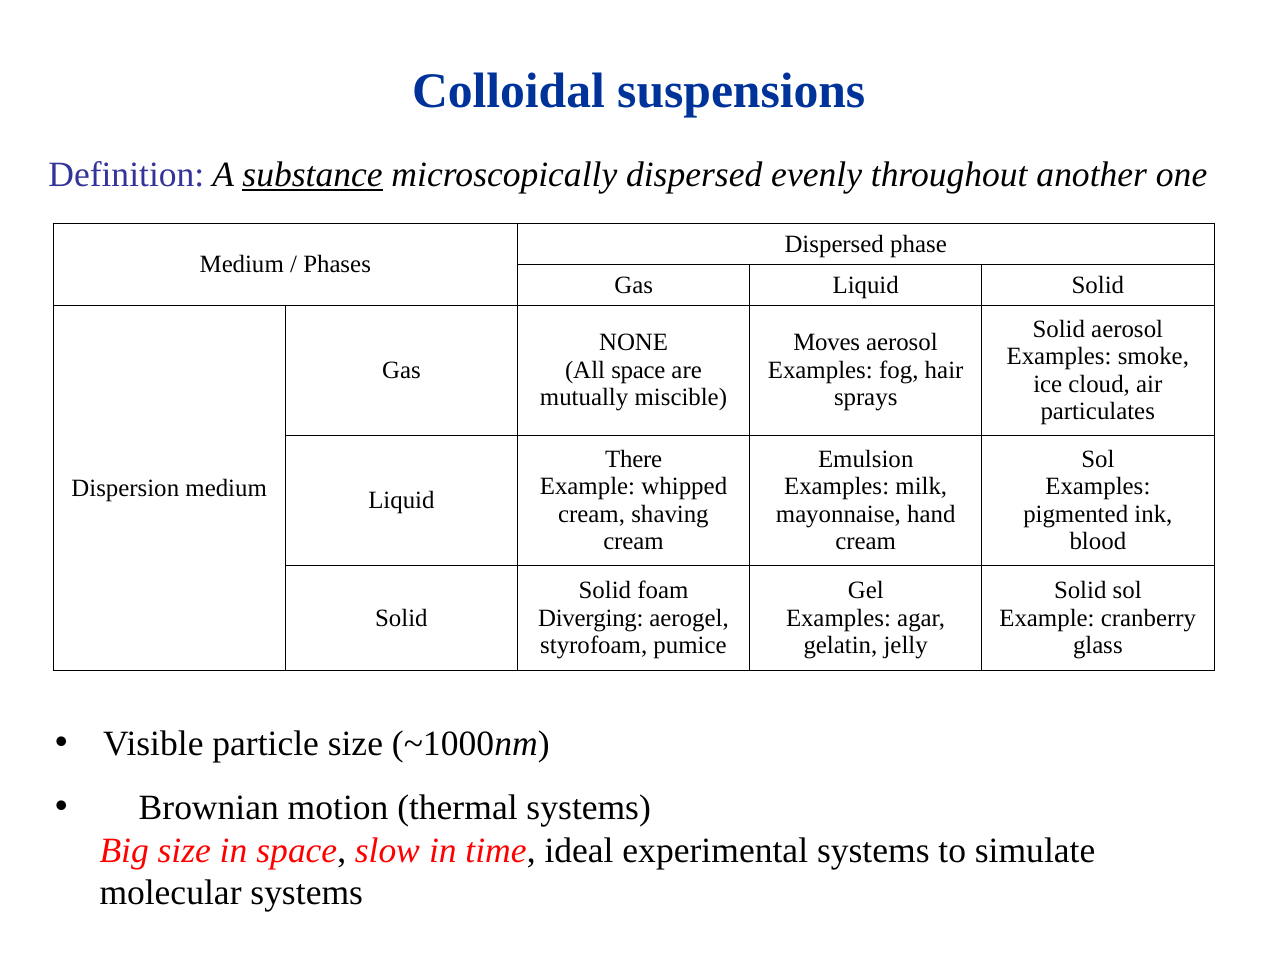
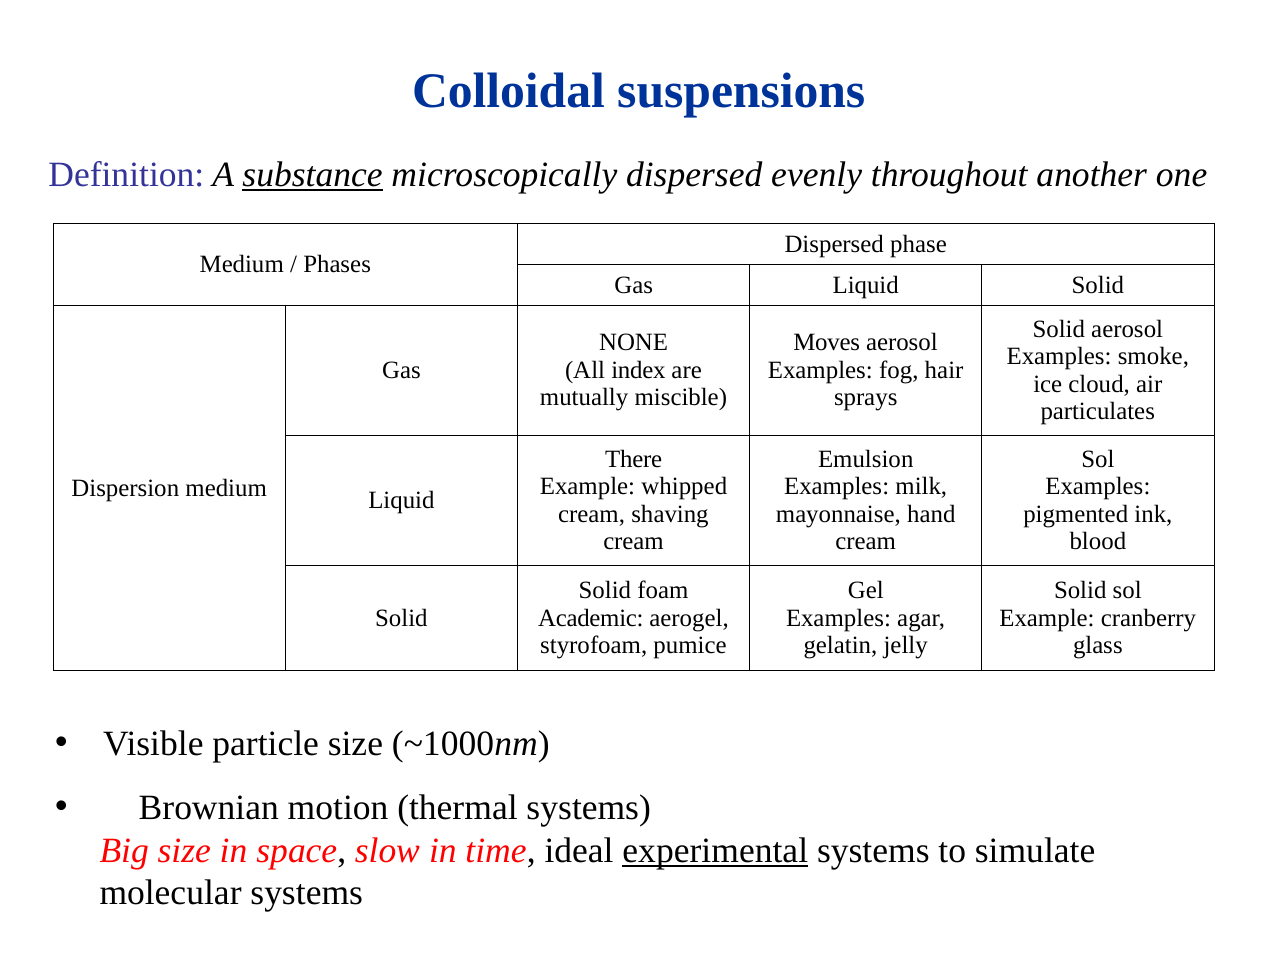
All space: space -> index
Diverging: Diverging -> Academic
experimental underline: none -> present
